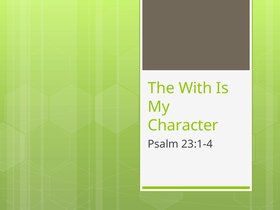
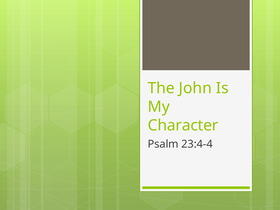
With: With -> John
23:1-4: 23:1-4 -> 23:4-4
